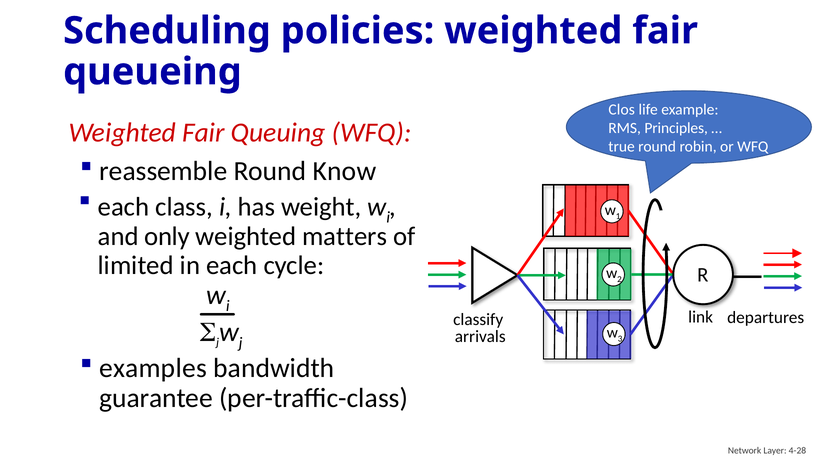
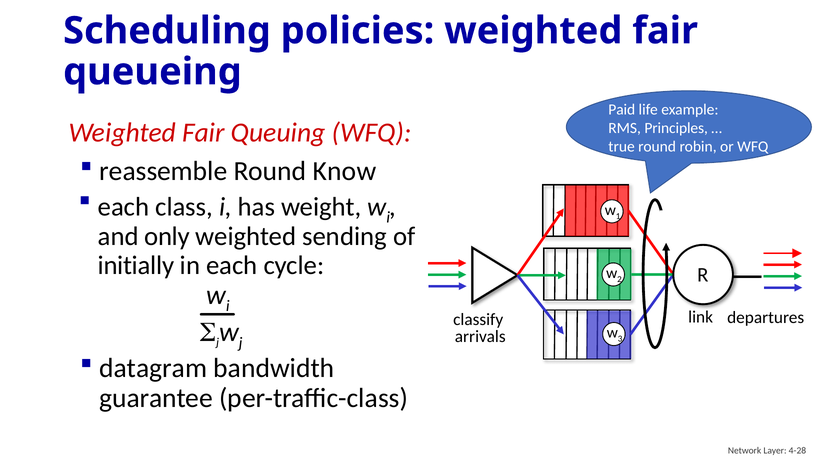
Clos: Clos -> Paid
matters: matters -> sending
limited: limited -> initially
examples: examples -> datagram
